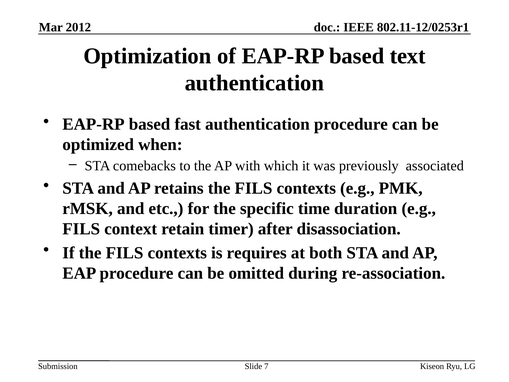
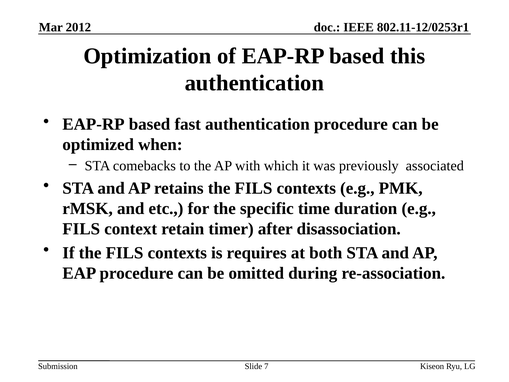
text: text -> this
